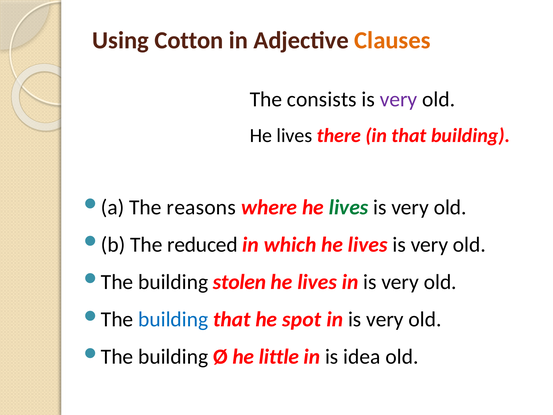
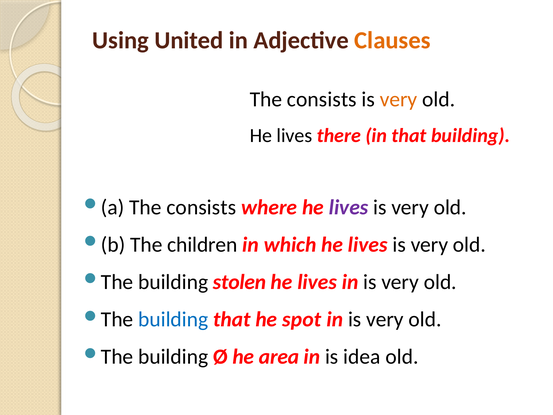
Cotton: Cotton -> United
very at (399, 99) colour: purple -> orange
reasons at (201, 207): reasons -> consists
lives at (349, 207) colour: green -> purple
reduced: reduced -> children
little: little -> area
